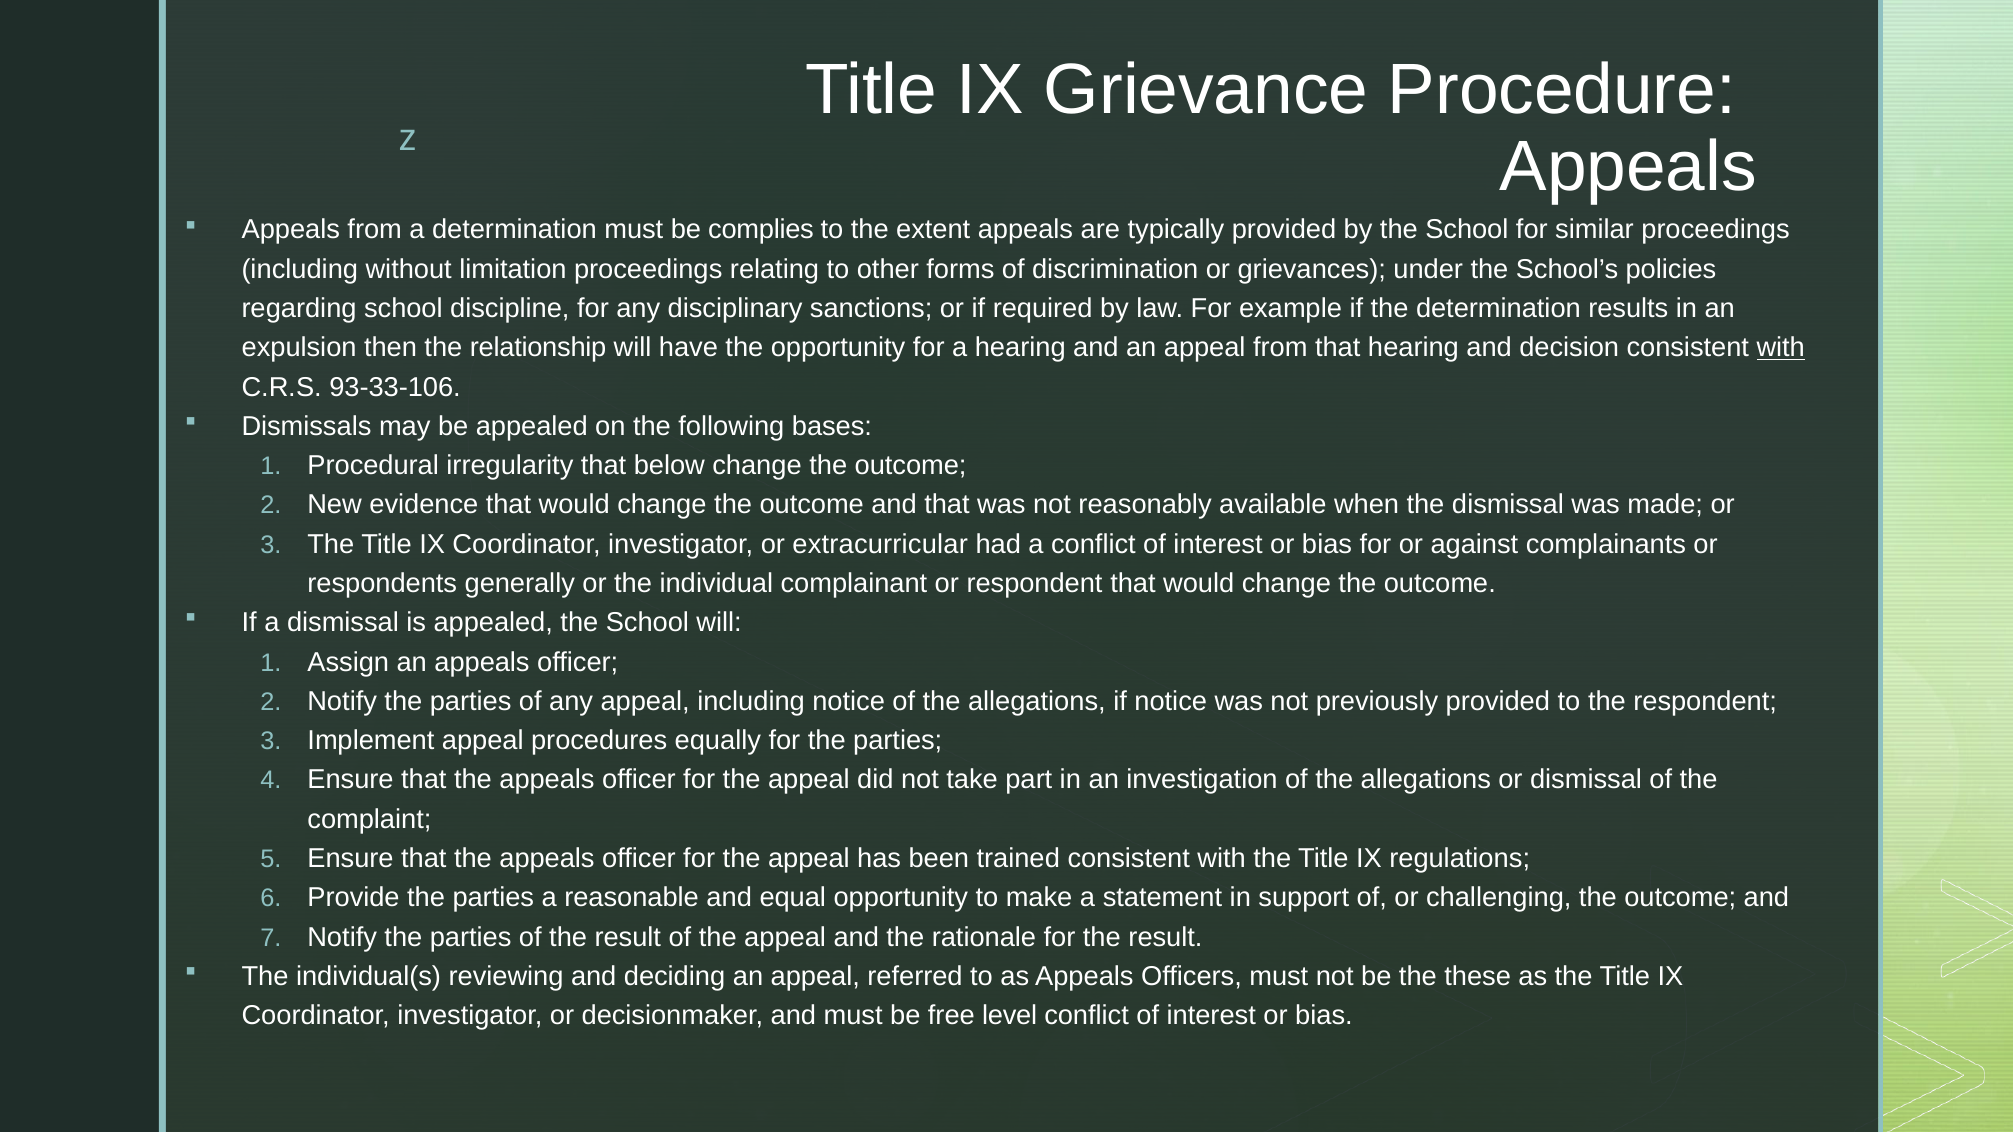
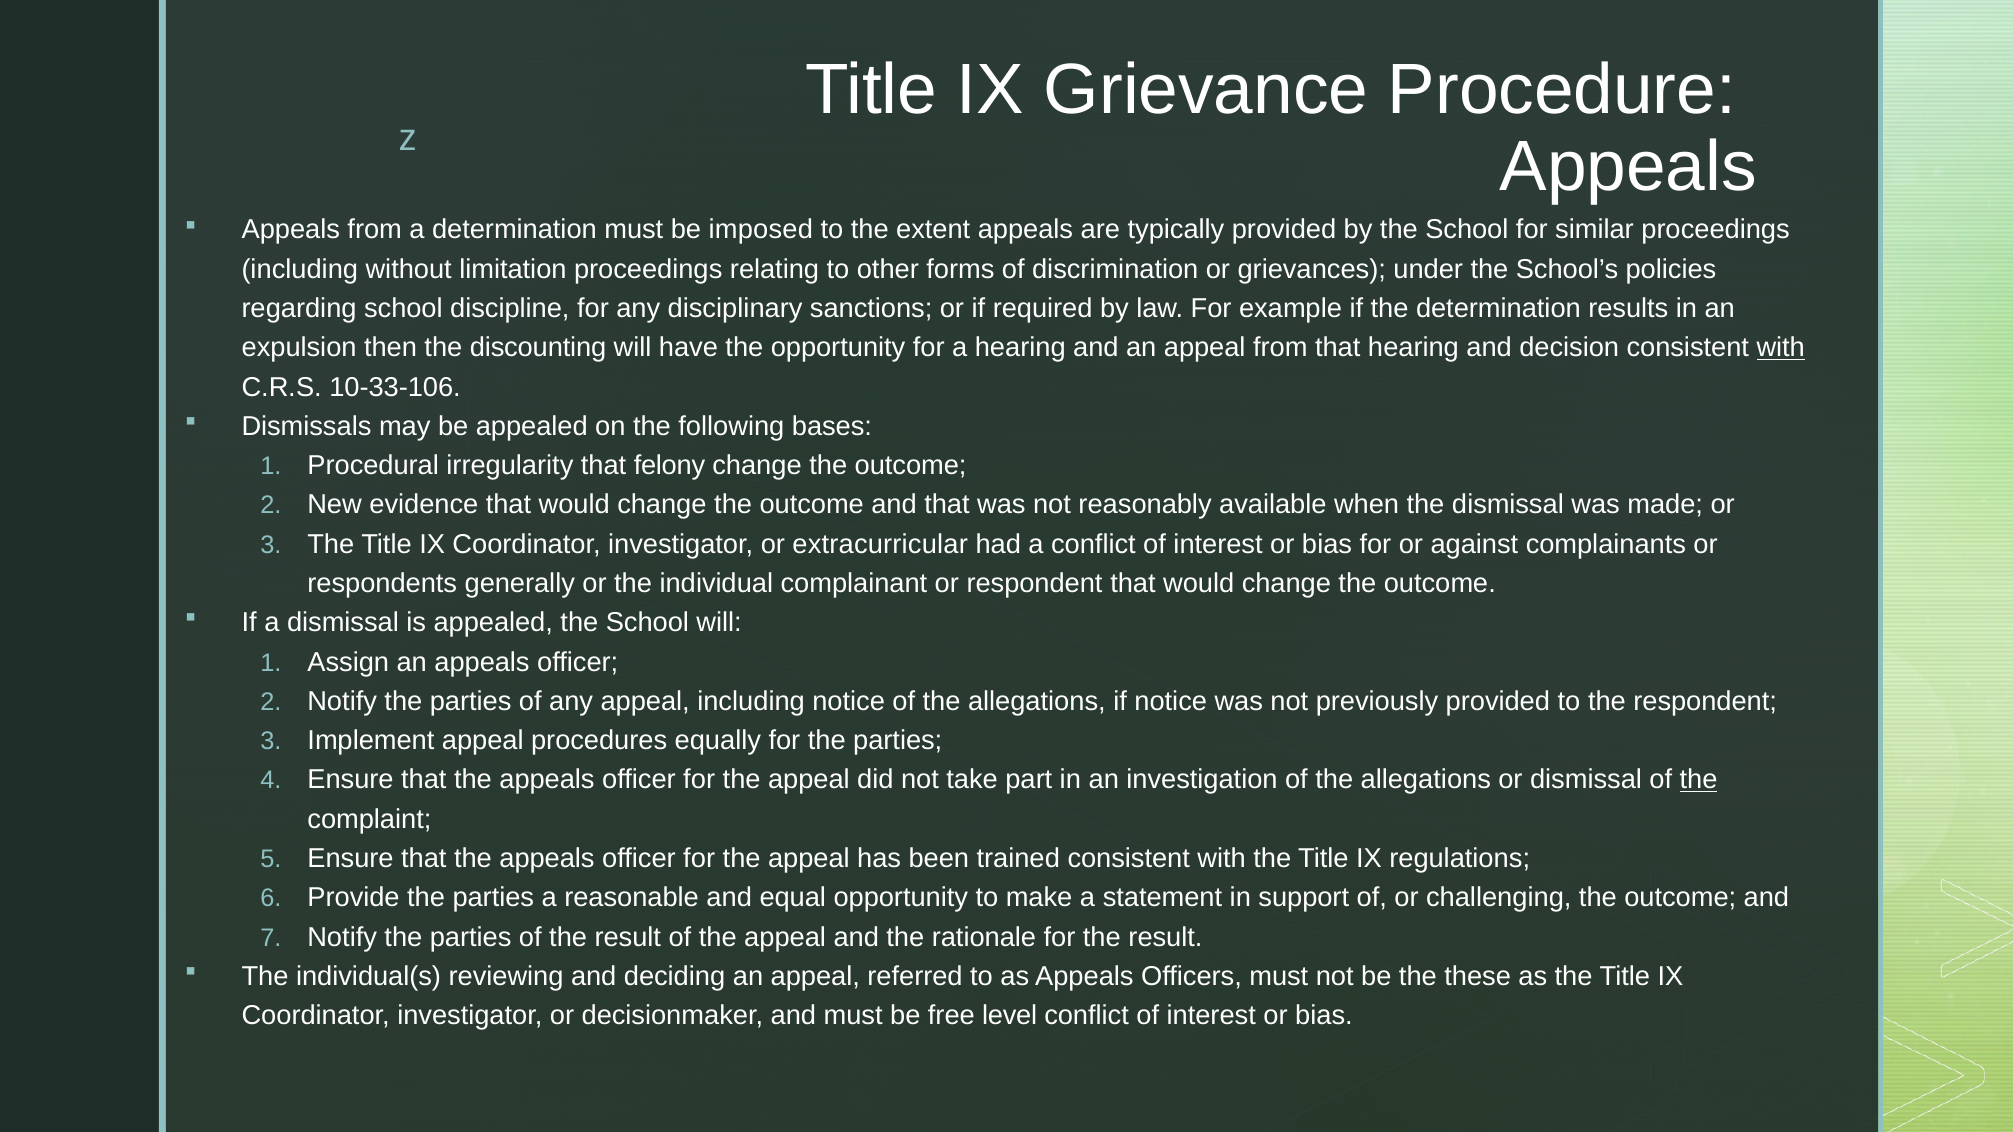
complies: complies -> imposed
relationship: relationship -> discounting
93-33-106: 93-33-106 -> 10-33-106
below: below -> felony
the at (1699, 780) underline: none -> present
